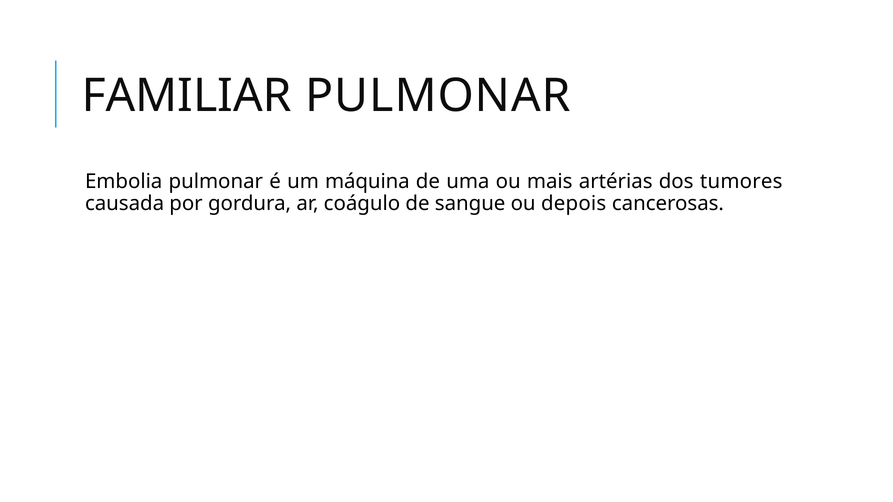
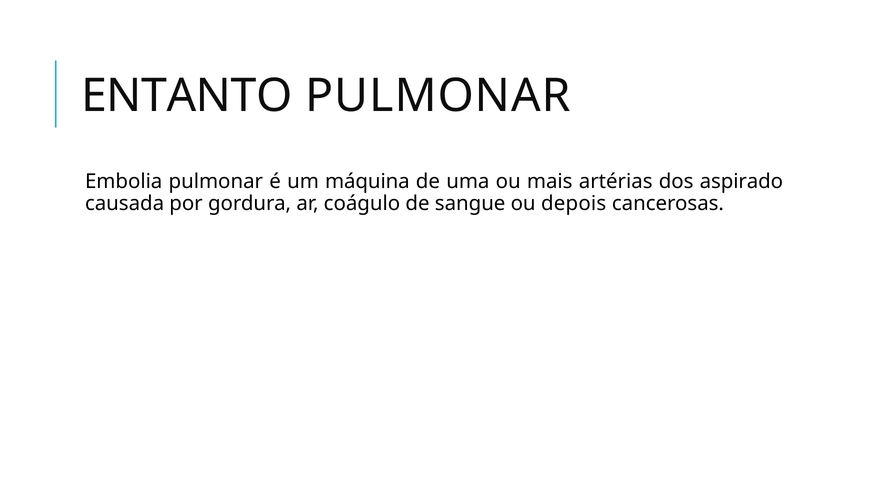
FAMILIAR: FAMILIAR -> ENTANTO
tumores: tumores -> aspirado
